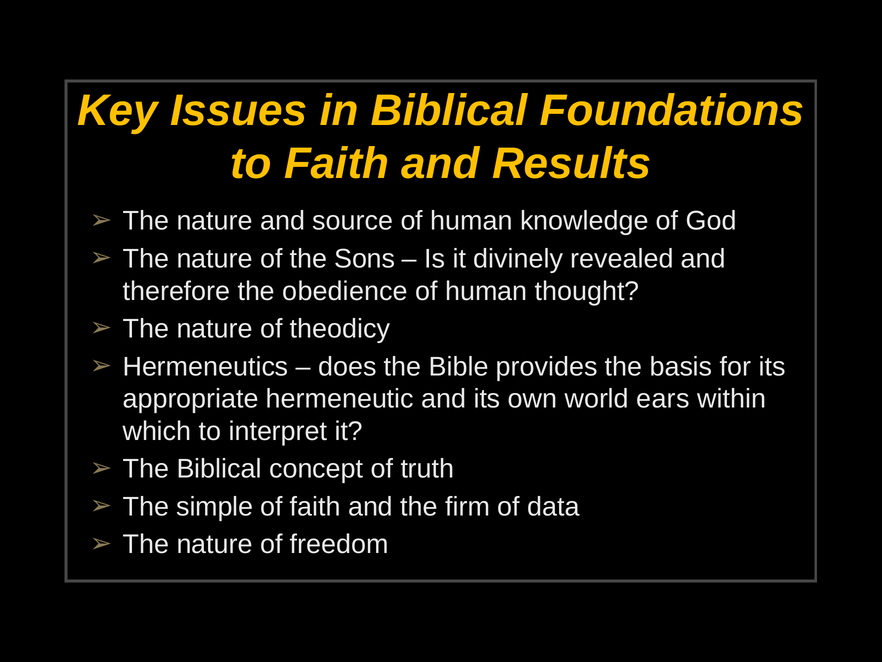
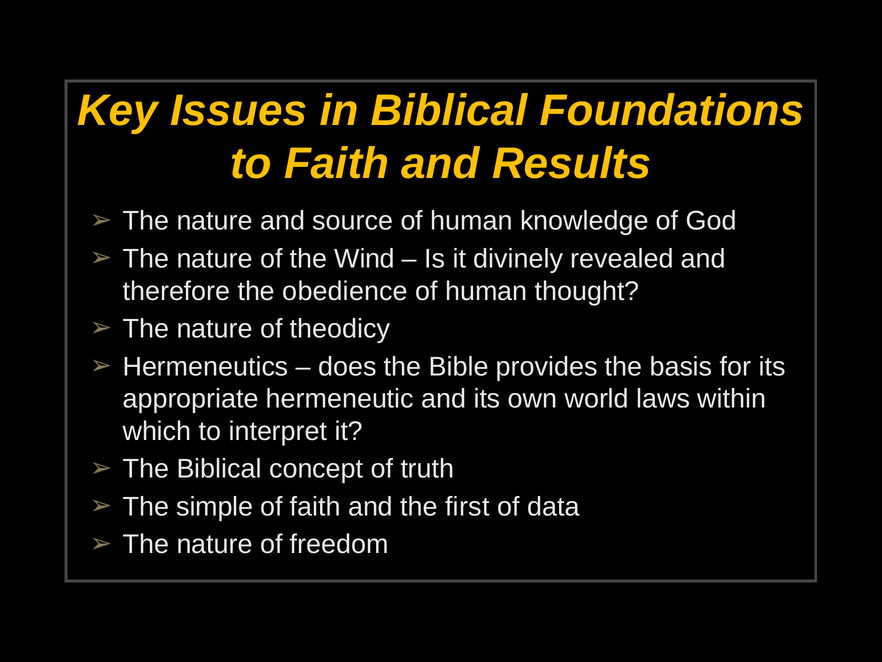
Sons: Sons -> Wind
ears: ears -> laws
firm: firm -> first
